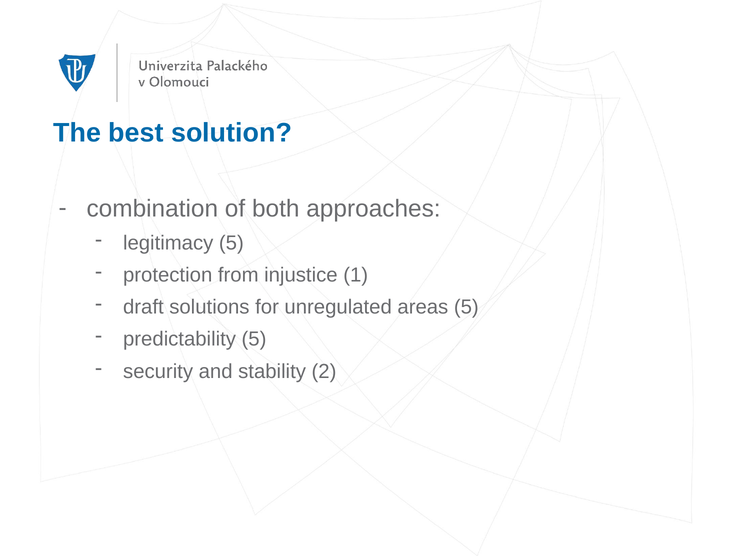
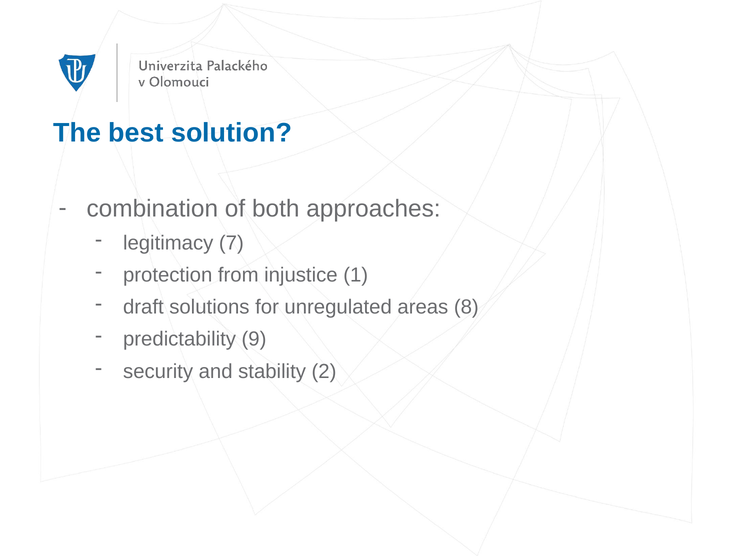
legitimacy 5: 5 -> 7
areas 5: 5 -> 8
predictability 5: 5 -> 9
